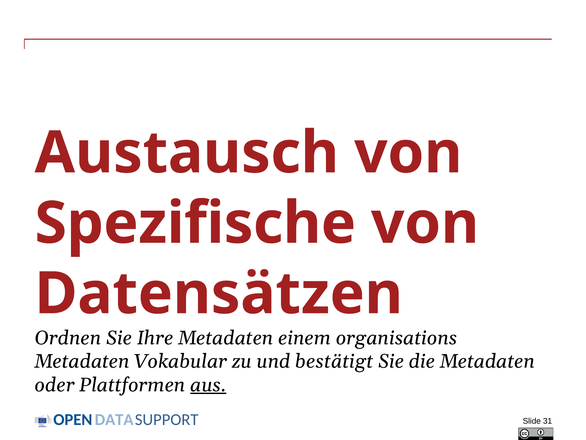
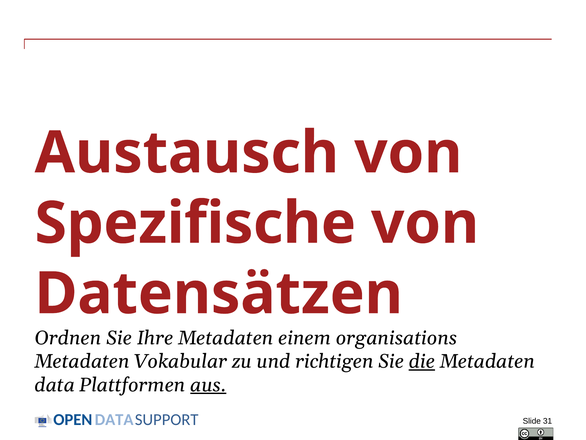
bestätigt: bestätigt -> richtigen
die underline: none -> present
oder: oder -> data
